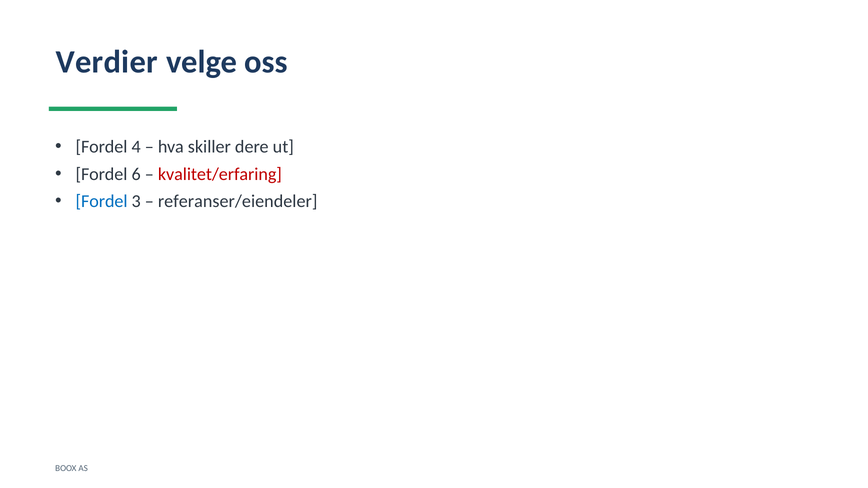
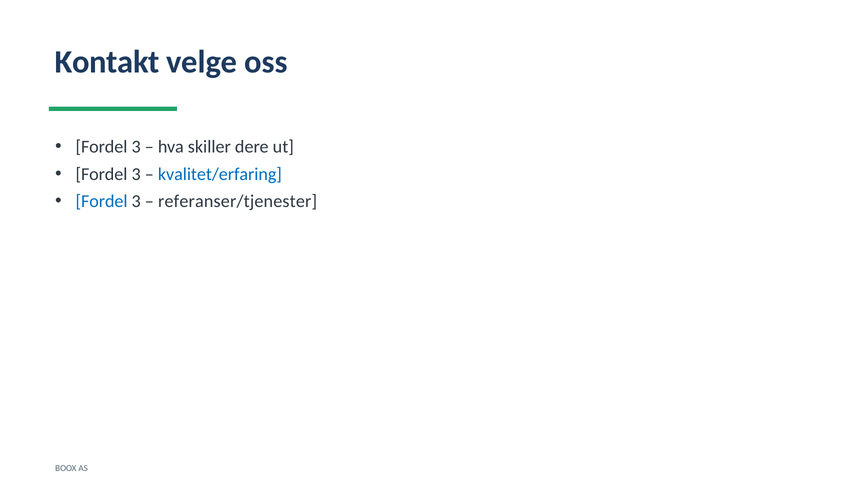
Verdier: Verdier -> Kontakt
4 at (136, 147): 4 -> 3
6 at (136, 174): 6 -> 3
kvalitet/erfaring colour: red -> blue
referanser/eiendeler: referanser/eiendeler -> referanser/tjenester
